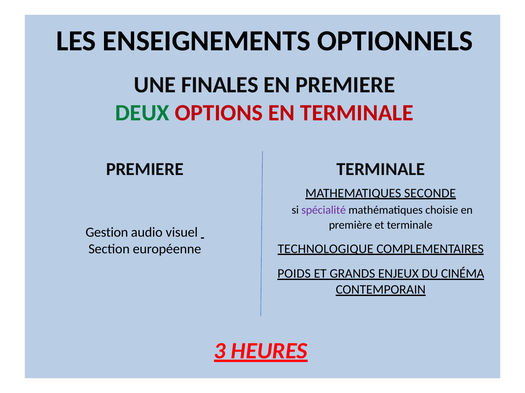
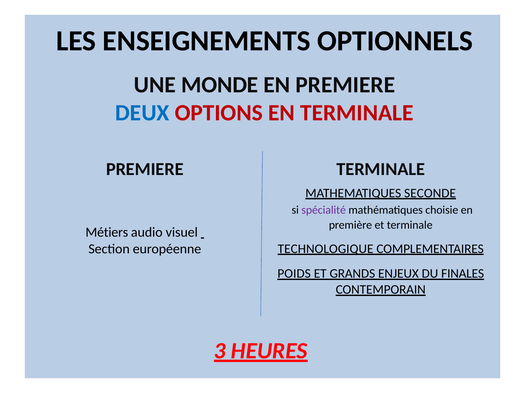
FINALES: FINALES -> MONDE
DEUX colour: green -> blue
Gestion: Gestion -> Métiers
CINÉMA: CINÉMA -> FINALES
